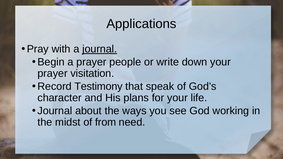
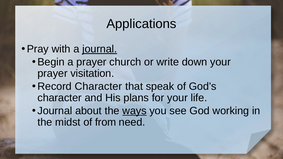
people: people -> church
Record Testimony: Testimony -> Character
ways underline: none -> present
